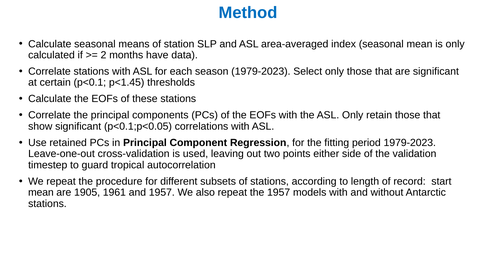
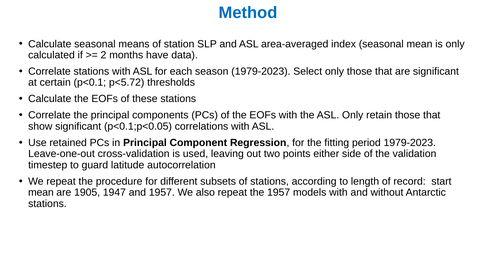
p<1.45: p<1.45 -> p<5.72
tropical: tropical -> latitude
1961: 1961 -> 1947
